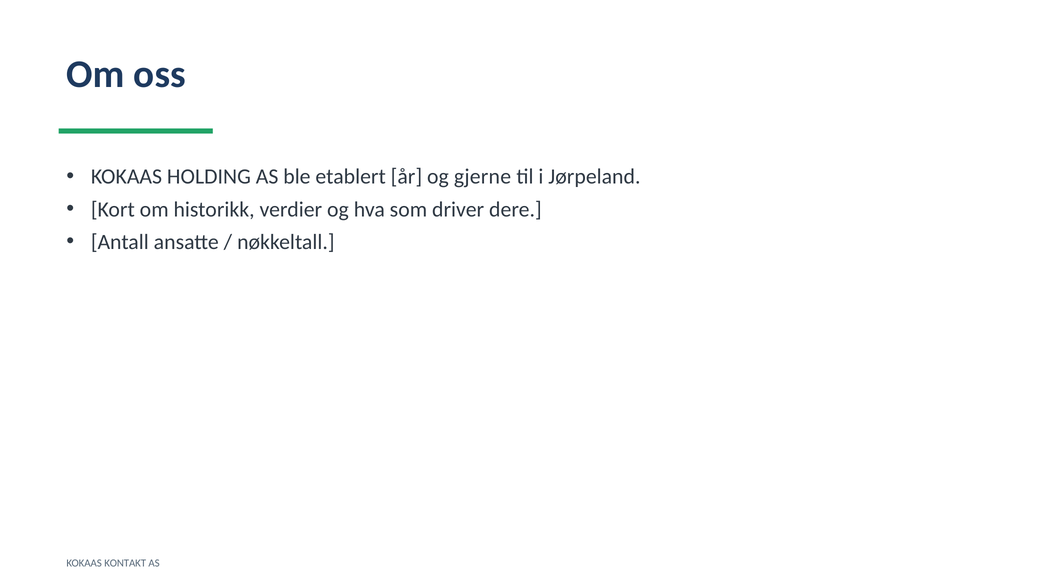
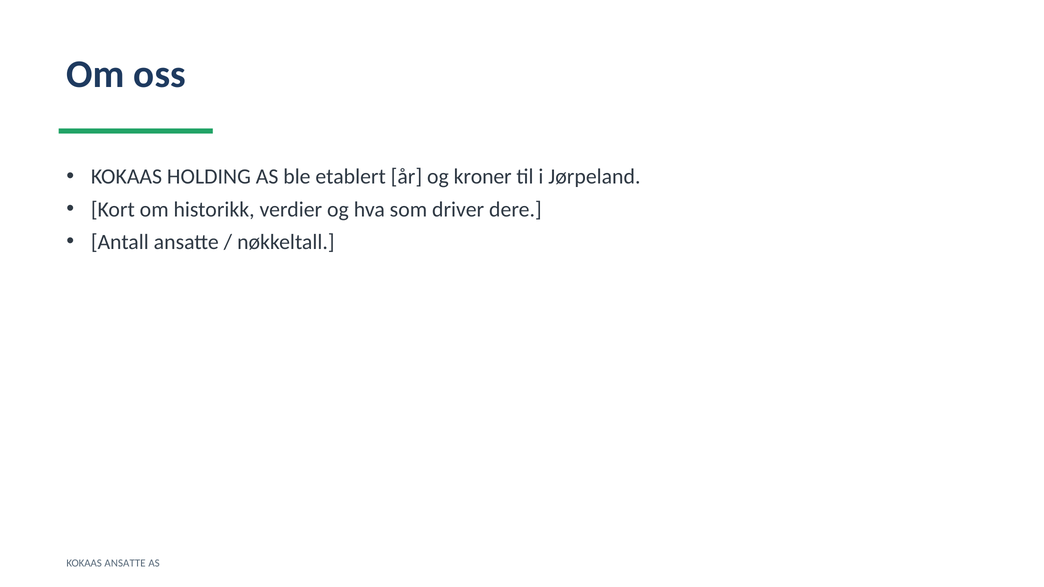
gjerne: gjerne -> kroner
KOKAAS KONTAKT: KONTAKT -> ANSATTE
